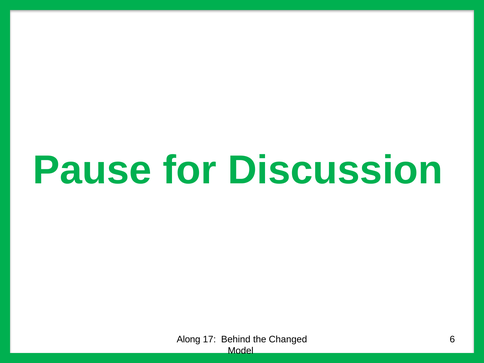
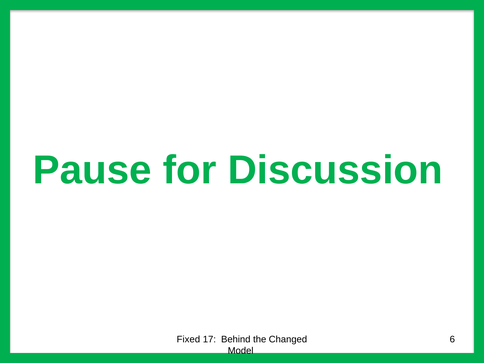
Along: Along -> Fixed
